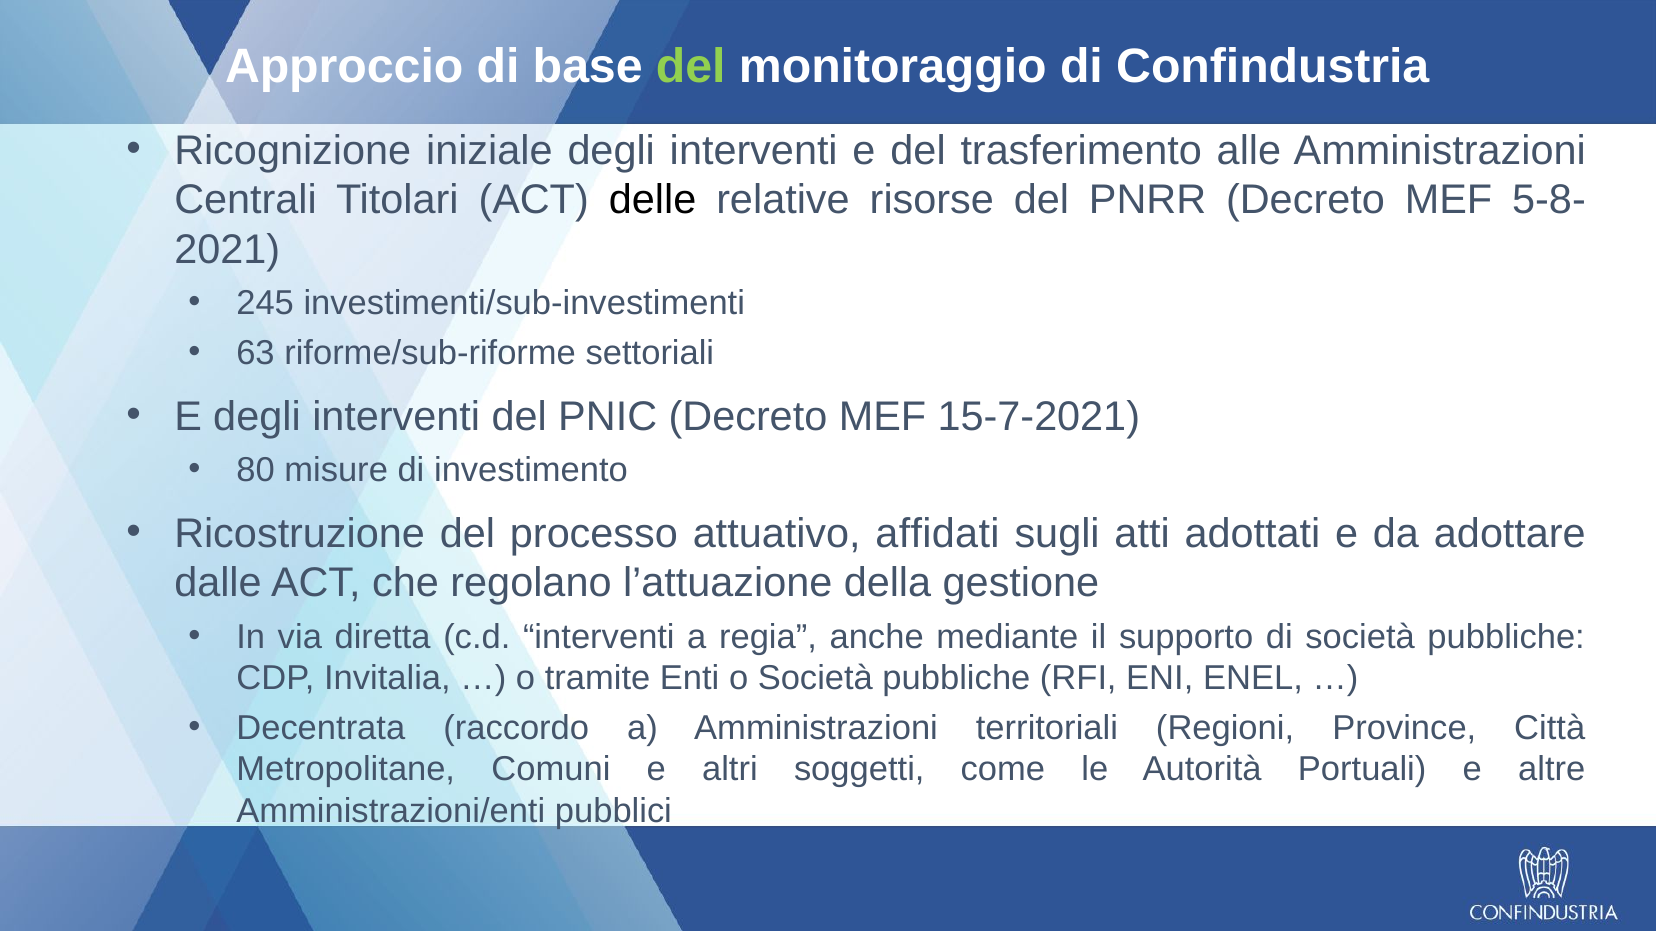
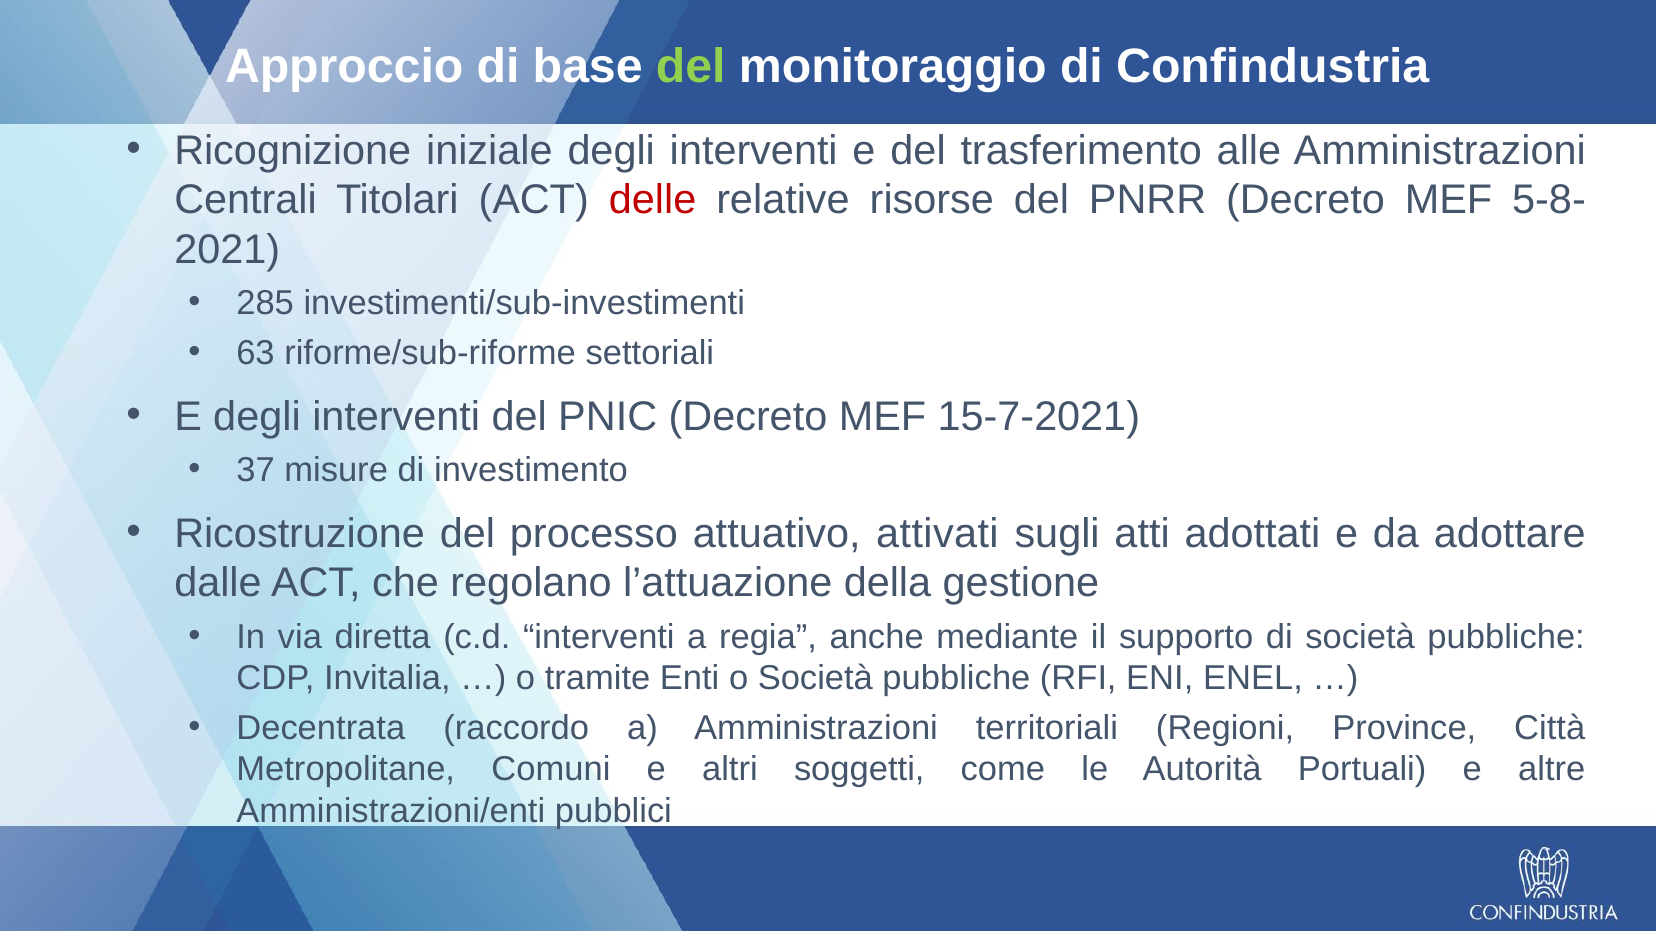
delle colour: black -> red
245: 245 -> 285
80: 80 -> 37
affidati: affidati -> attivati
